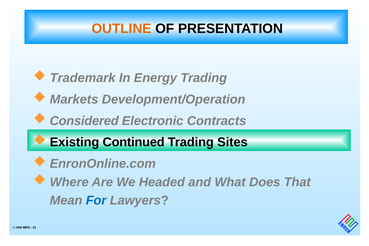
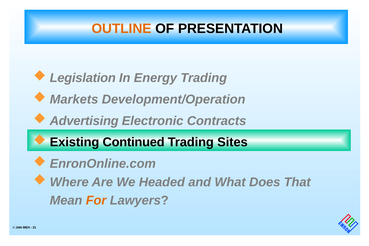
Trademark: Trademark -> Legislation
Considered: Considered -> Advertising
For colour: blue -> orange
